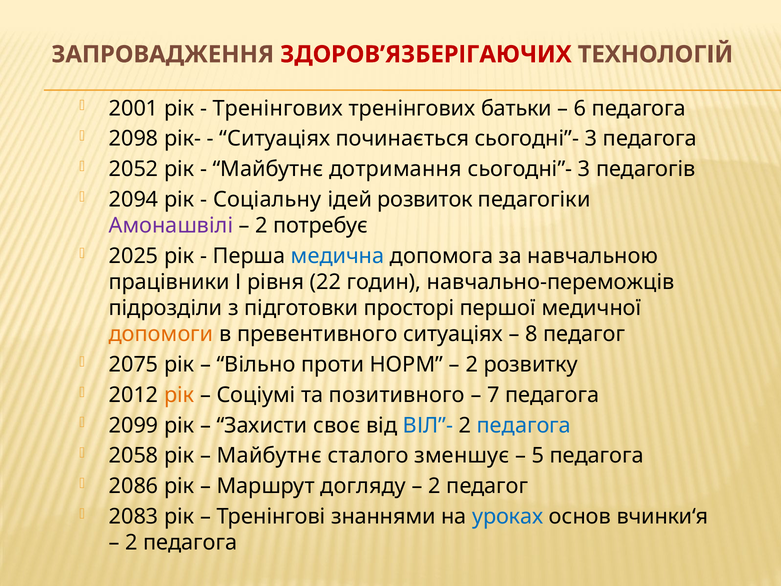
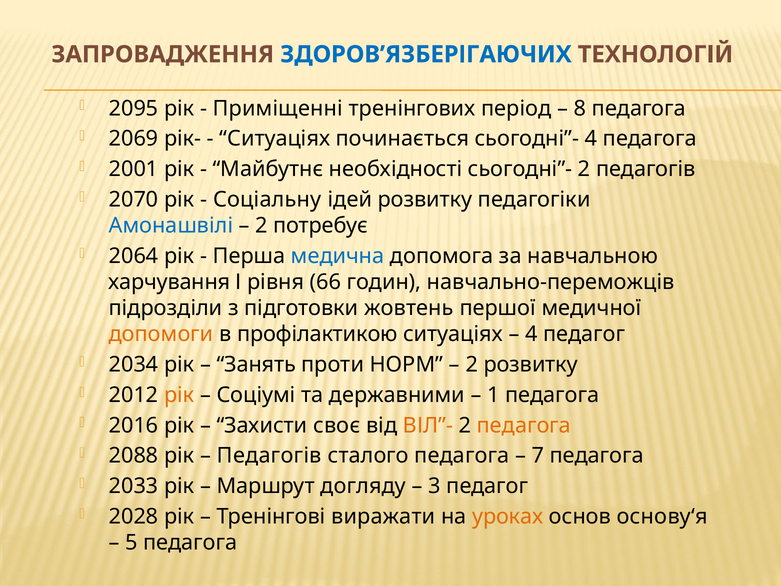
ЗДОРОВ’ЯЗБЕРІГАЮЧИХ colour: red -> blue
2001: 2001 -> 2095
Тренінгових at (278, 108): Тренінгових -> Приміщенні
батьки: батьки -> період
6: 6 -> 8
2098: 2098 -> 2069
починається сьогодні”- 3: 3 -> 4
2052: 2052 -> 2001
дотримання: дотримання -> необхідності
3 at (584, 169): 3 -> 2
2094: 2094 -> 2070
ідей розвиток: розвиток -> розвитку
Амонашвілі colour: purple -> blue
2025: 2025 -> 2064
працівники: працівники -> харчування
22: 22 -> 66
просторі: просторі -> жовтень
превентивного: превентивного -> профілактикою
8 at (531, 334): 8 -> 4
2075: 2075 -> 2034
Вільно: Вільно -> Занять
позитивного: позитивного -> державними
7: 7 -> 1
2099: 2099 -> 2016
ВІЛ”- colour: blue -> orange
педагога at (524, 425) colour: blue -> orange
2058: 2058 -> 2088
Майбутнє at (269, 456): Майбутнє -> Педагогів
сталого зменшує: зменшує -> педагога
5: 5 -> 7
2086: 2086 -> 2033
2 at (434, 486): 2 -> 3
2083: 2083 -> 2028
знаннями: знаннями -> виражати
уроках colour: blue -> orange
вчинки‘я: вчинки‘я -> основу‘я
2 at (131, 542): 2 -> 5
